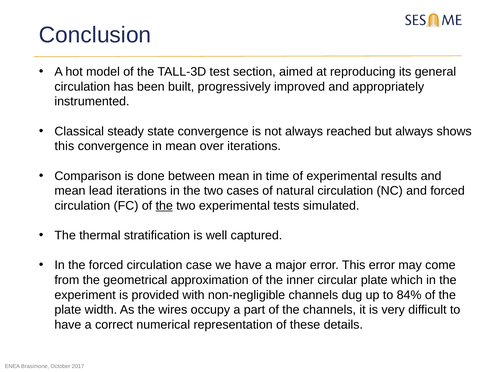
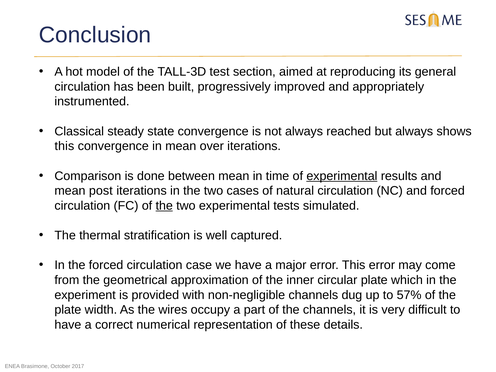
experimental at (342, 176) underline: none -> present
lead: lead -> post
84%: 84% -> 57%
